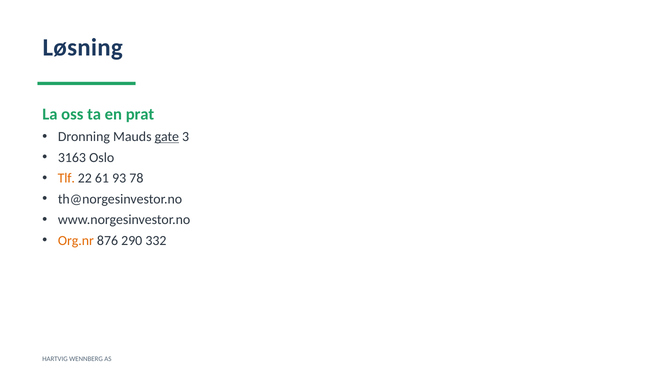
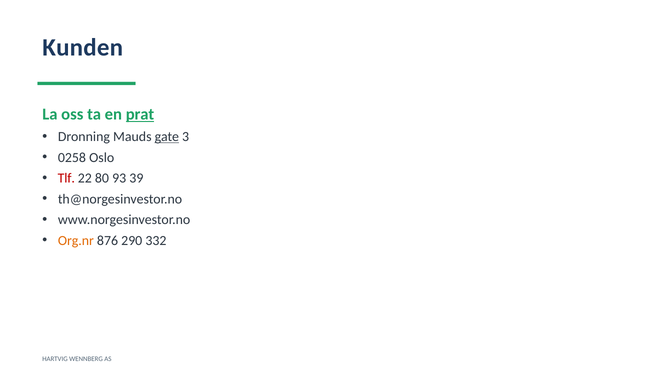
Løsning: Løsning -> Kunden
prat underline: none -> present
3163: 3163 -> 0258
Tlf colour: orange -> red
61: 61 -> 80
78: 78 -> 39
